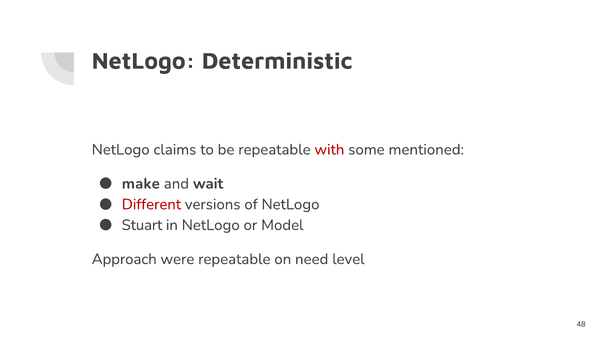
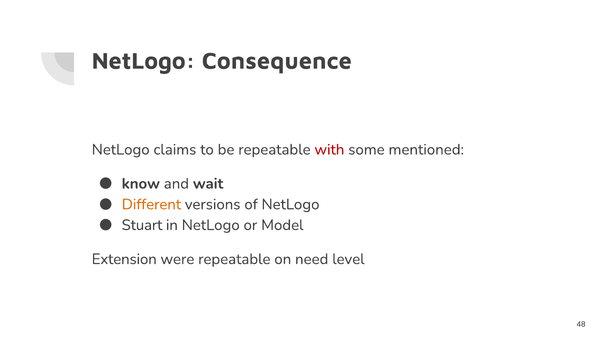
Deterministic: Deterministic -> Consequence
make: make -> know
Different colour: red -> orange
Approach: Approach -> Extension
